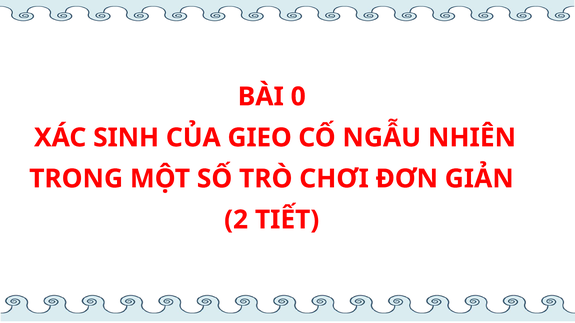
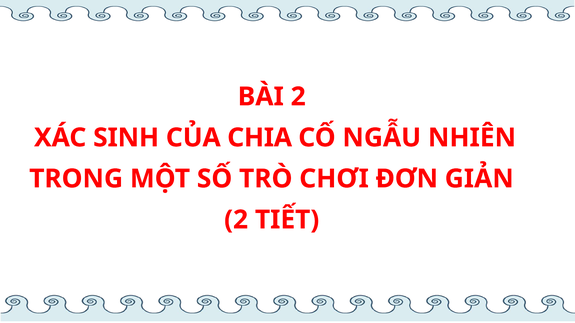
BÀI 0: 0 -> 2
GIEO: GIEO -> CHIA
